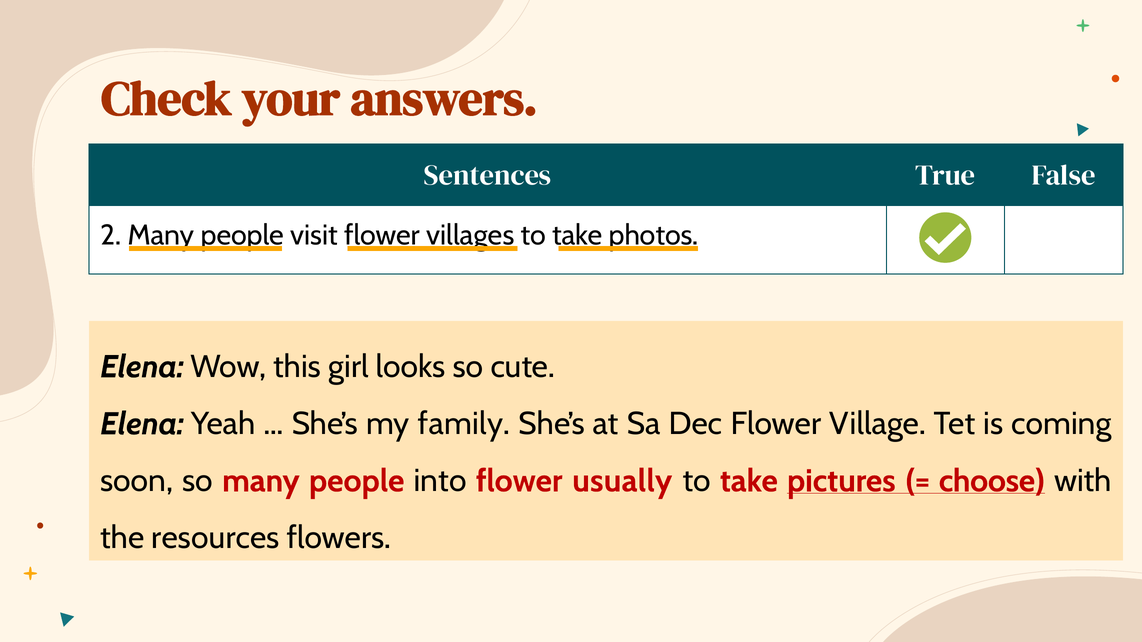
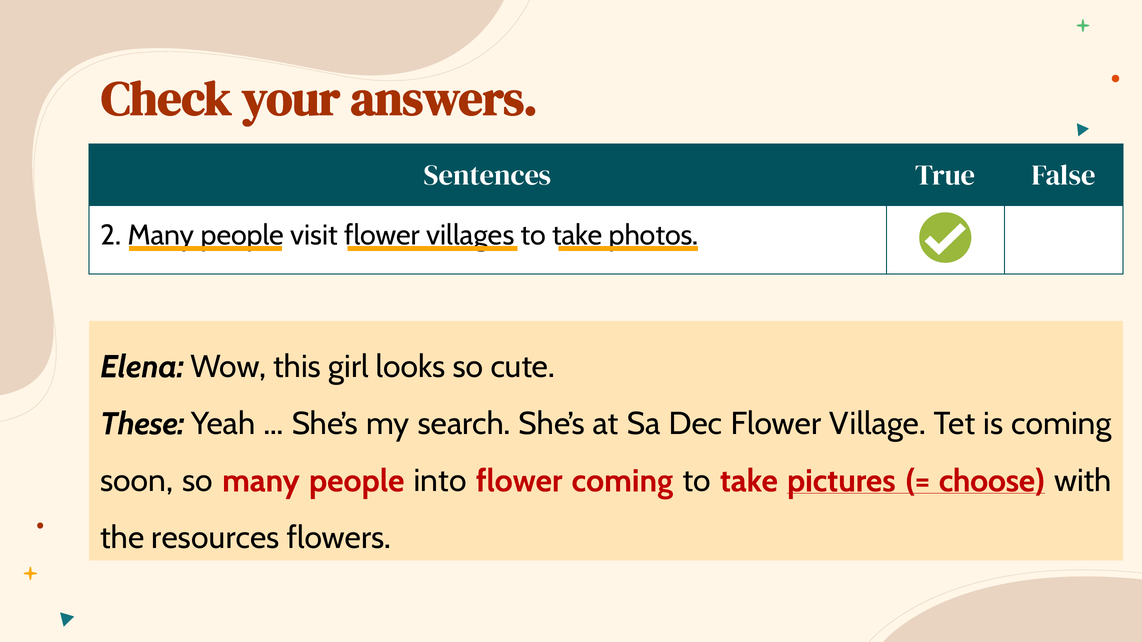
Elena at (142, 424): Elena -> These
family: family -> search
flower usually: usually -> coming
